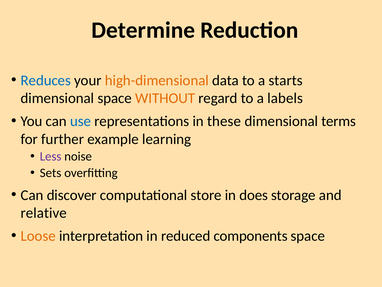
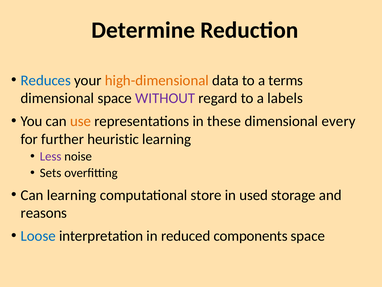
starts: starts -> terms
WITHOUT colour: orange -> purple
use colour: blue -> orange
terms: terms -> every
example: example -> heuristic
Can discover: discover -> learning
does: does -> used
relative: relative -> reasons
Loose colour: orange -> blue
